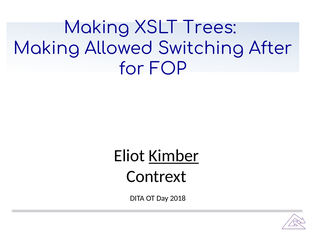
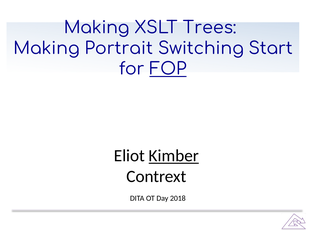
Allowed: Allowed -> Portrait
After: After -> Start
FOP underline: none -> present
